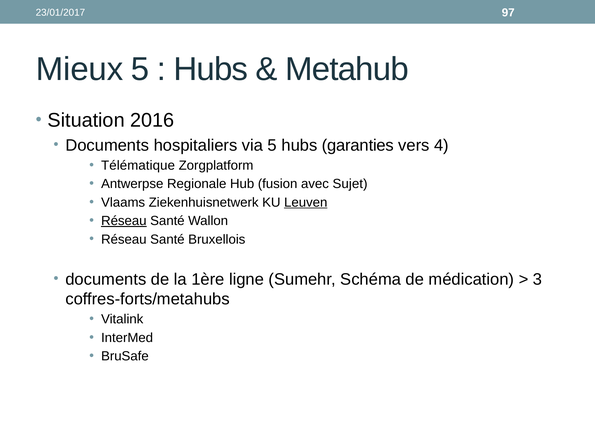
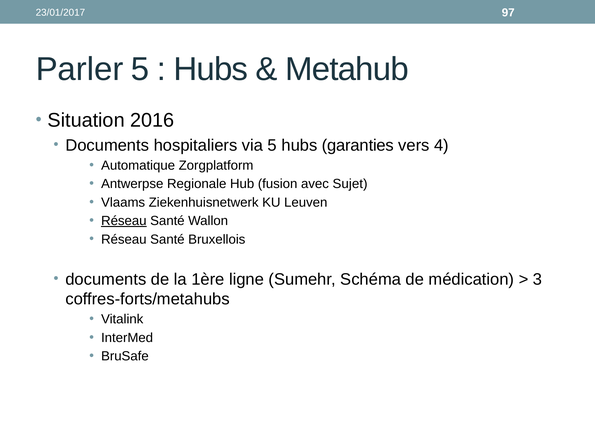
Mieux: Mieux -> Parler
Télématique: Télématique -> Automatique
Leuven underline: present -> none
